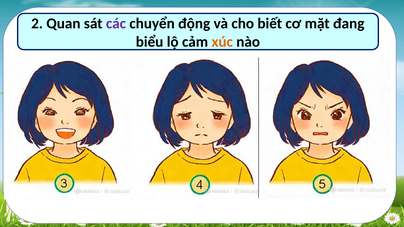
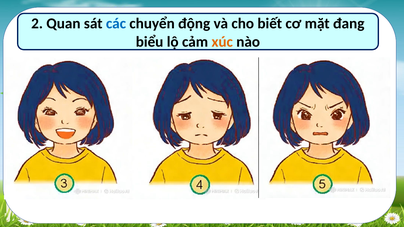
các colour: purple -> blue
